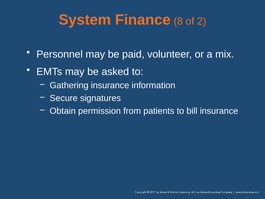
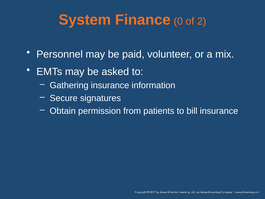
8: 8 -> 0
